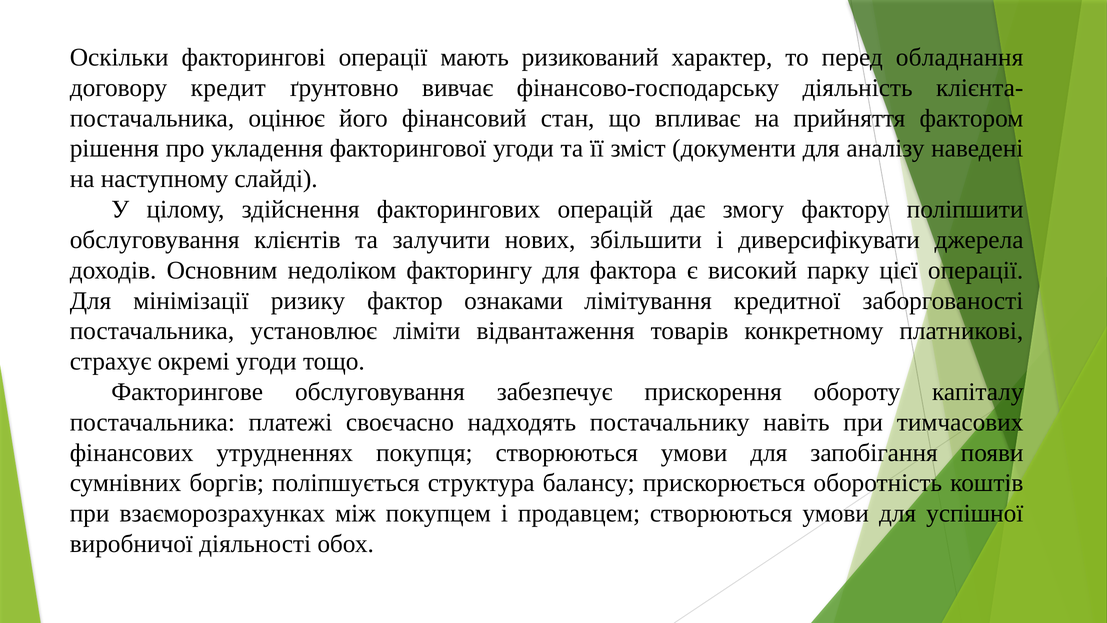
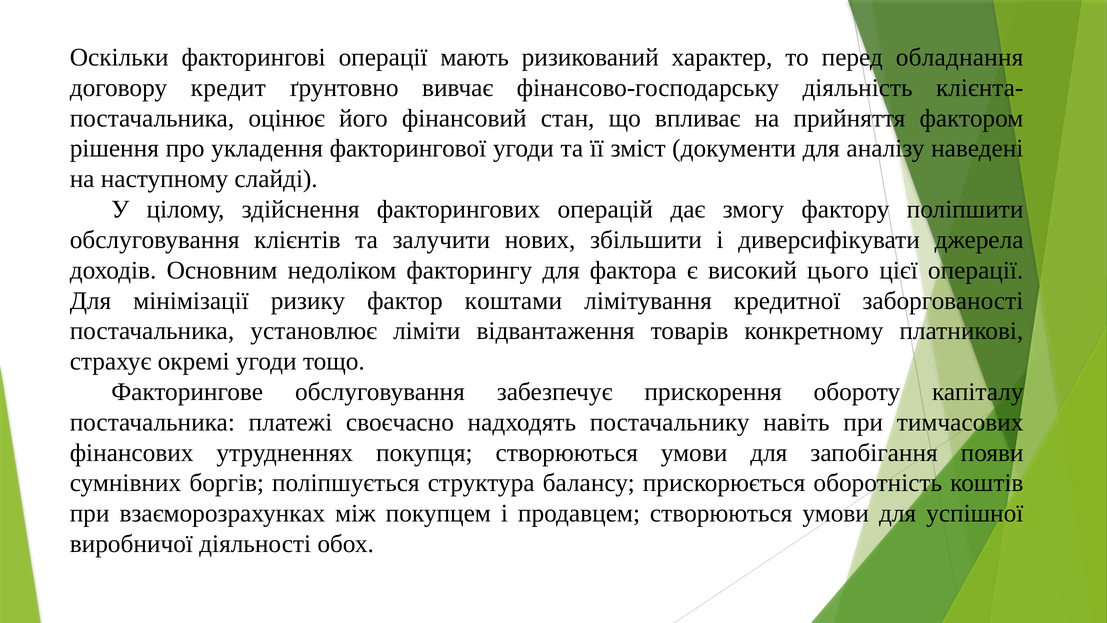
парку: парку -> цього
ознаками: ознаками -> коштами
